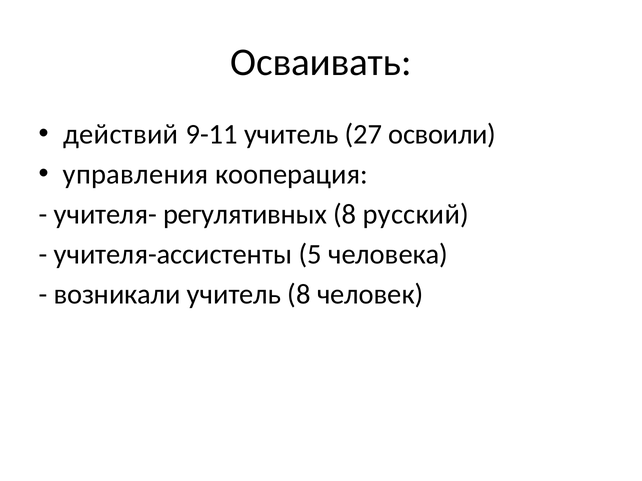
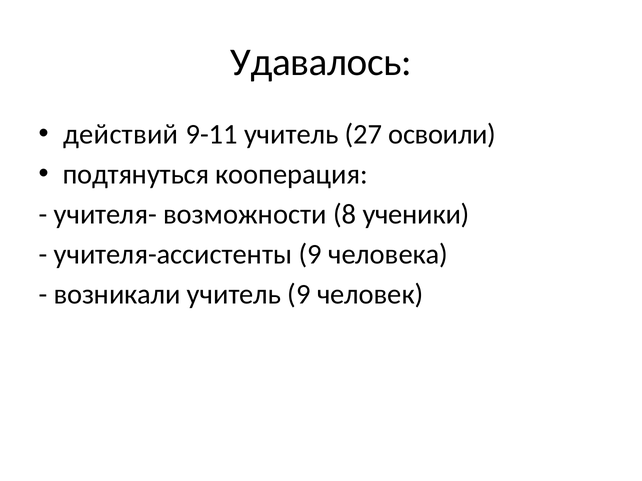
Осваивать: Осваивать -> Удавалось
управления: управления -> подтянуться
регулятивных: регулятивных -> возможности
русский: русский -> ученики
учителя-ассистенты 5: 5 -> 9
учитель 8: 8 -> 9
